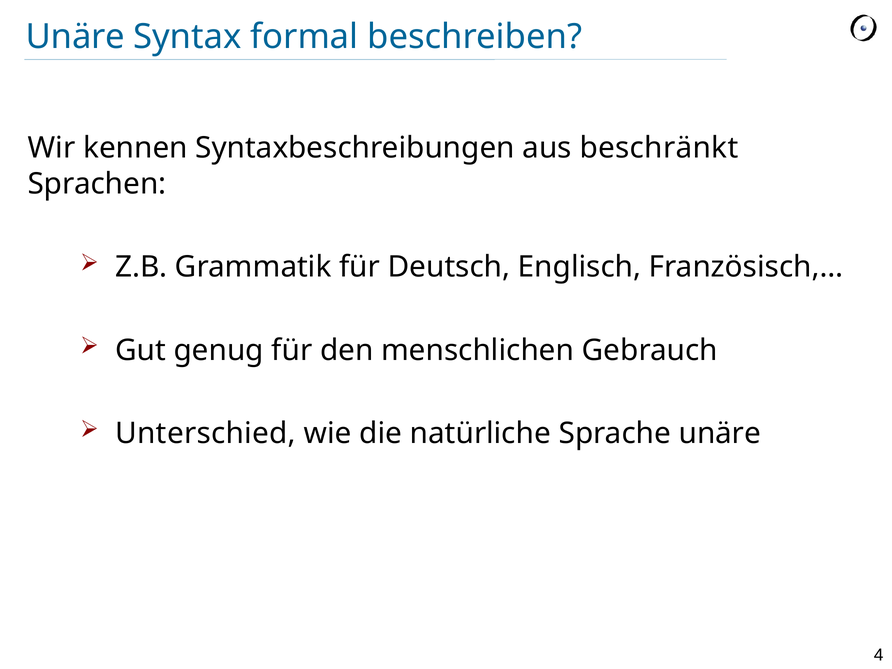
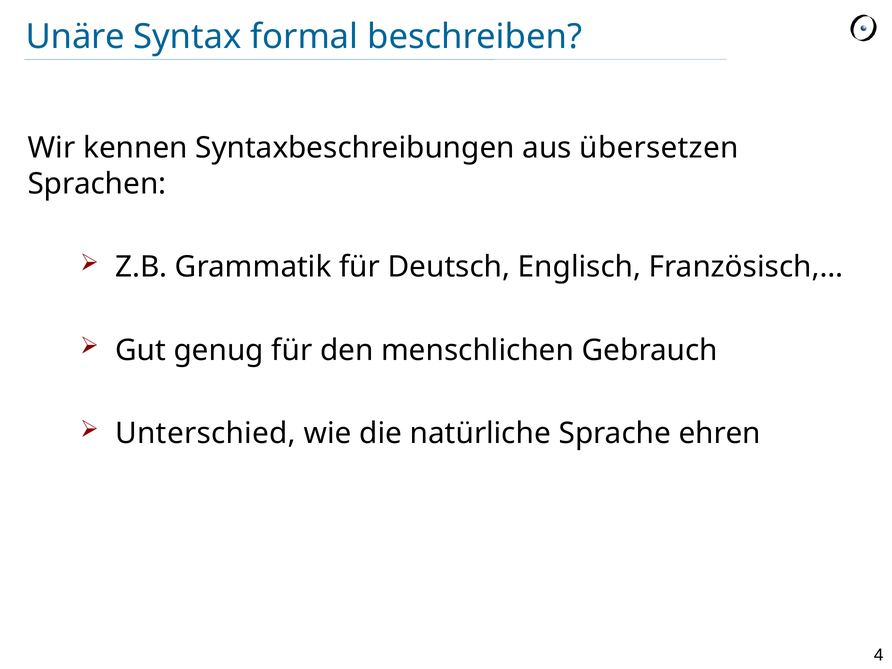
beschränkt: beschränkt -> übersetzen
Sprache unäre: unäre -> ehren
